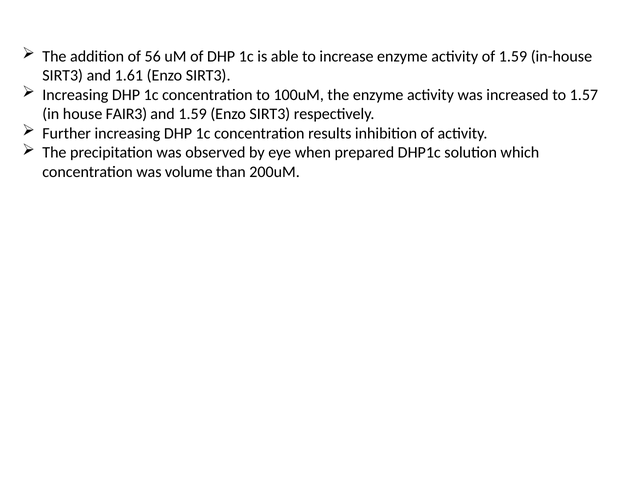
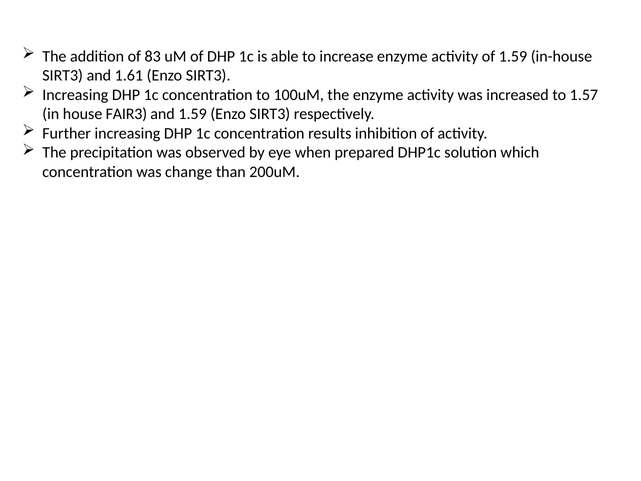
56: 56 -> 83
volume: volume -> change
